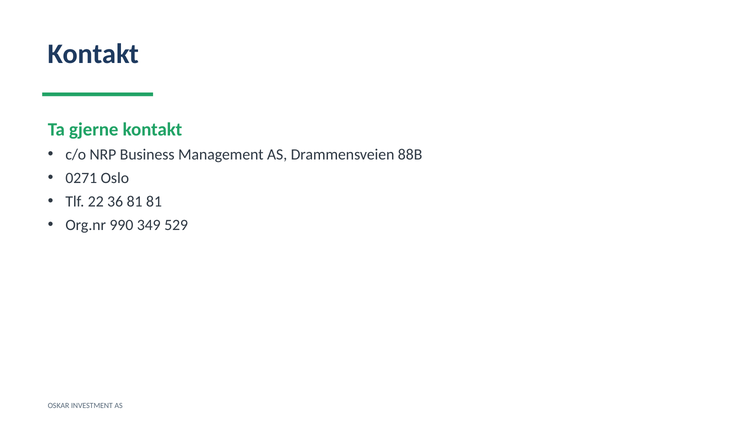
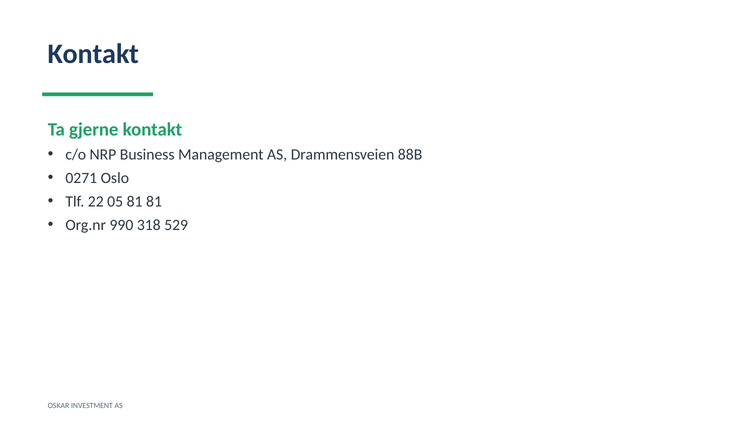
36: 36 -> 05
349: 349 -> 318
